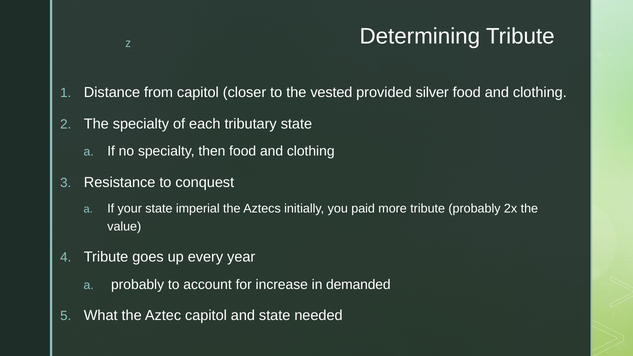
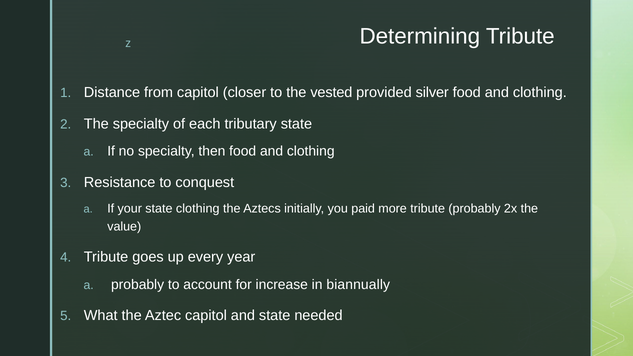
state imperial: imperial -> clothing
demanded: demanded -> biannually
